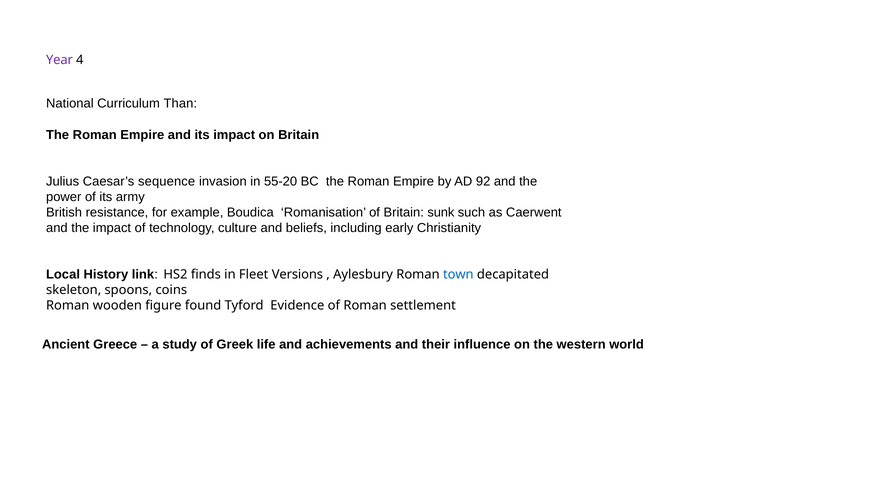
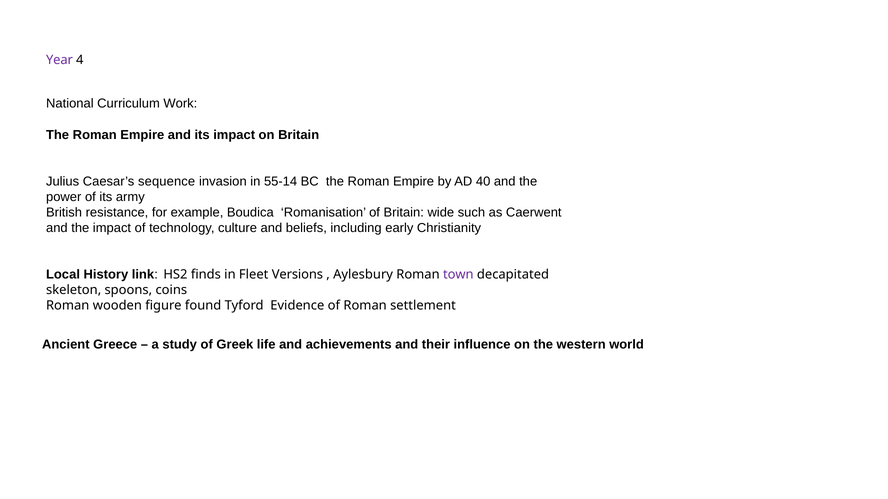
Than: Than -> Work
55-20: 55-20 -> 55-14
92: 92 -> 40
sunk: sunk -> wide
town colour: blue -> purple
